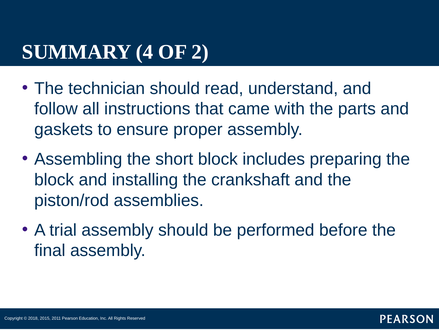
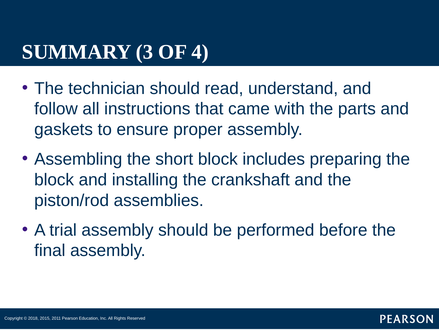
4: 4 -> 3
2: 2 -> 4
